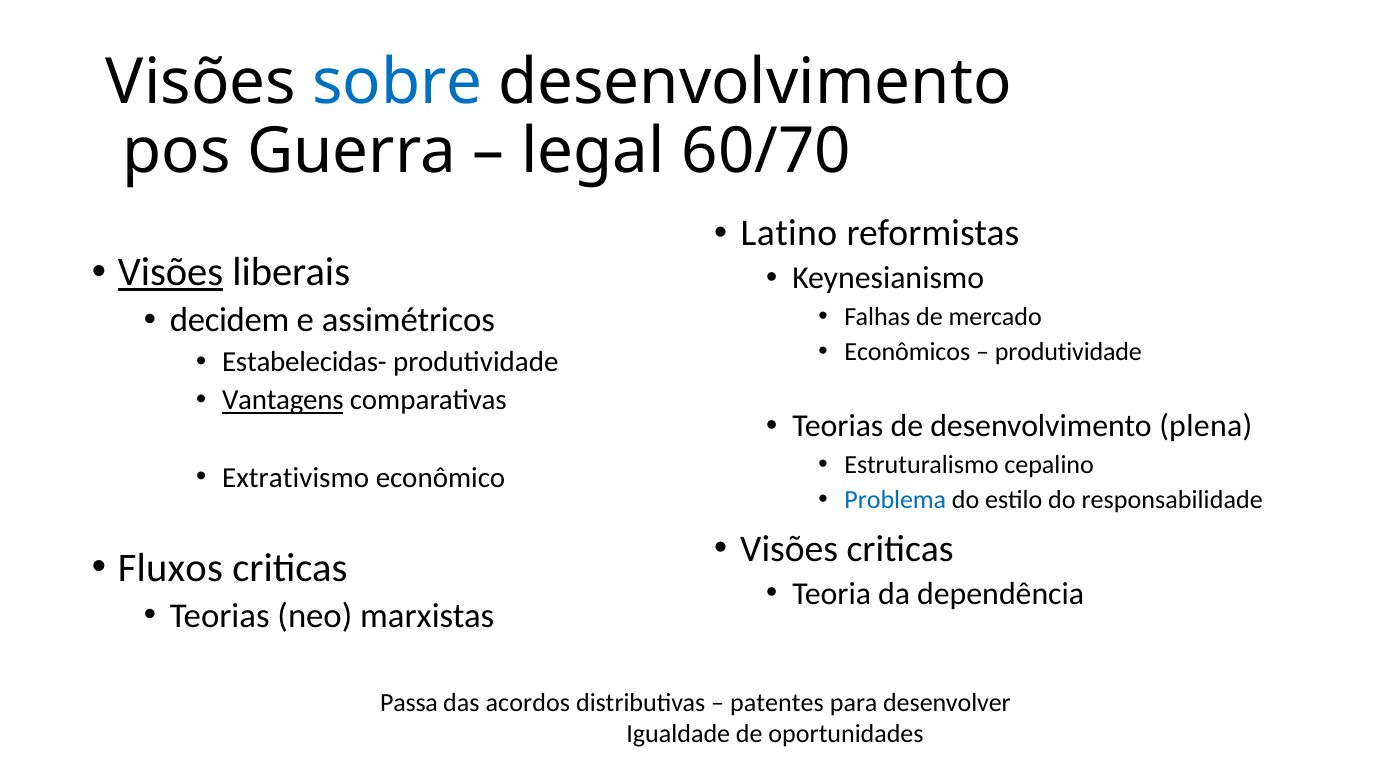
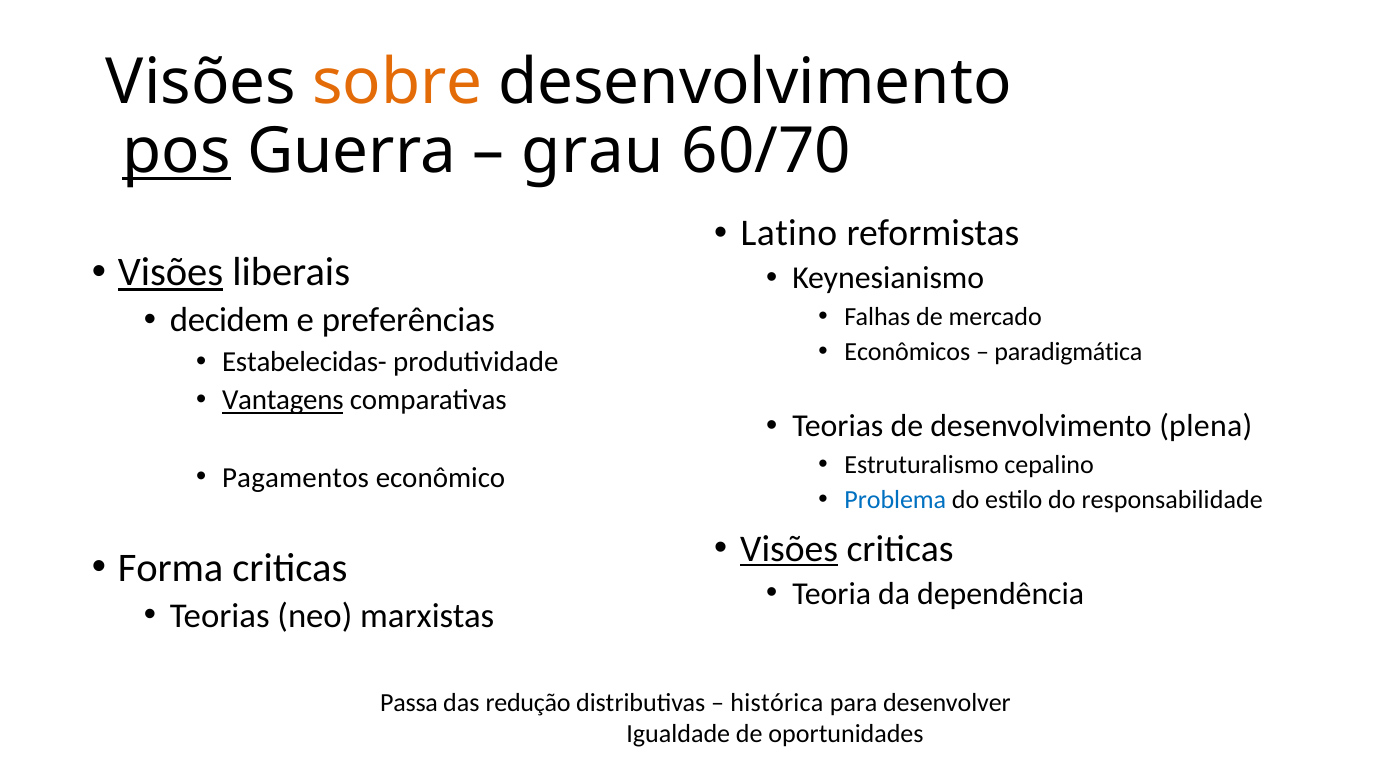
sobre colour: blue -> orange
pos underline: none -> present
legal: legal -> grau
assimétricos: assimétricos -> preferências
produtividade at (1068, 352): produtividade -> paradigmática
Extrativismo: Extrativismo -> Pagamentos
Visões at (789, 549) underline: none -> present
Fluxos: Fluxos -> Forma
acordos: acordos -> redução
patentes: patentes -> histórica
